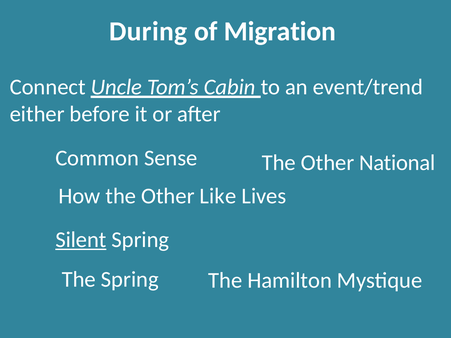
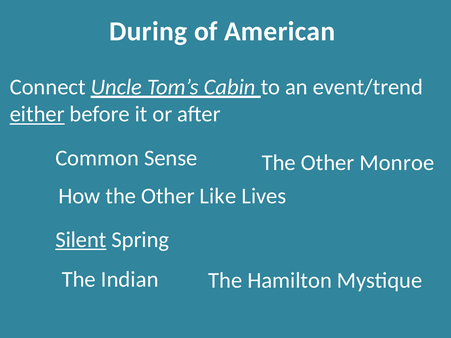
Migration: Migration -> American
either underline: none -> present
National: National -> Monroe
The Spring: Spring -> Indian
